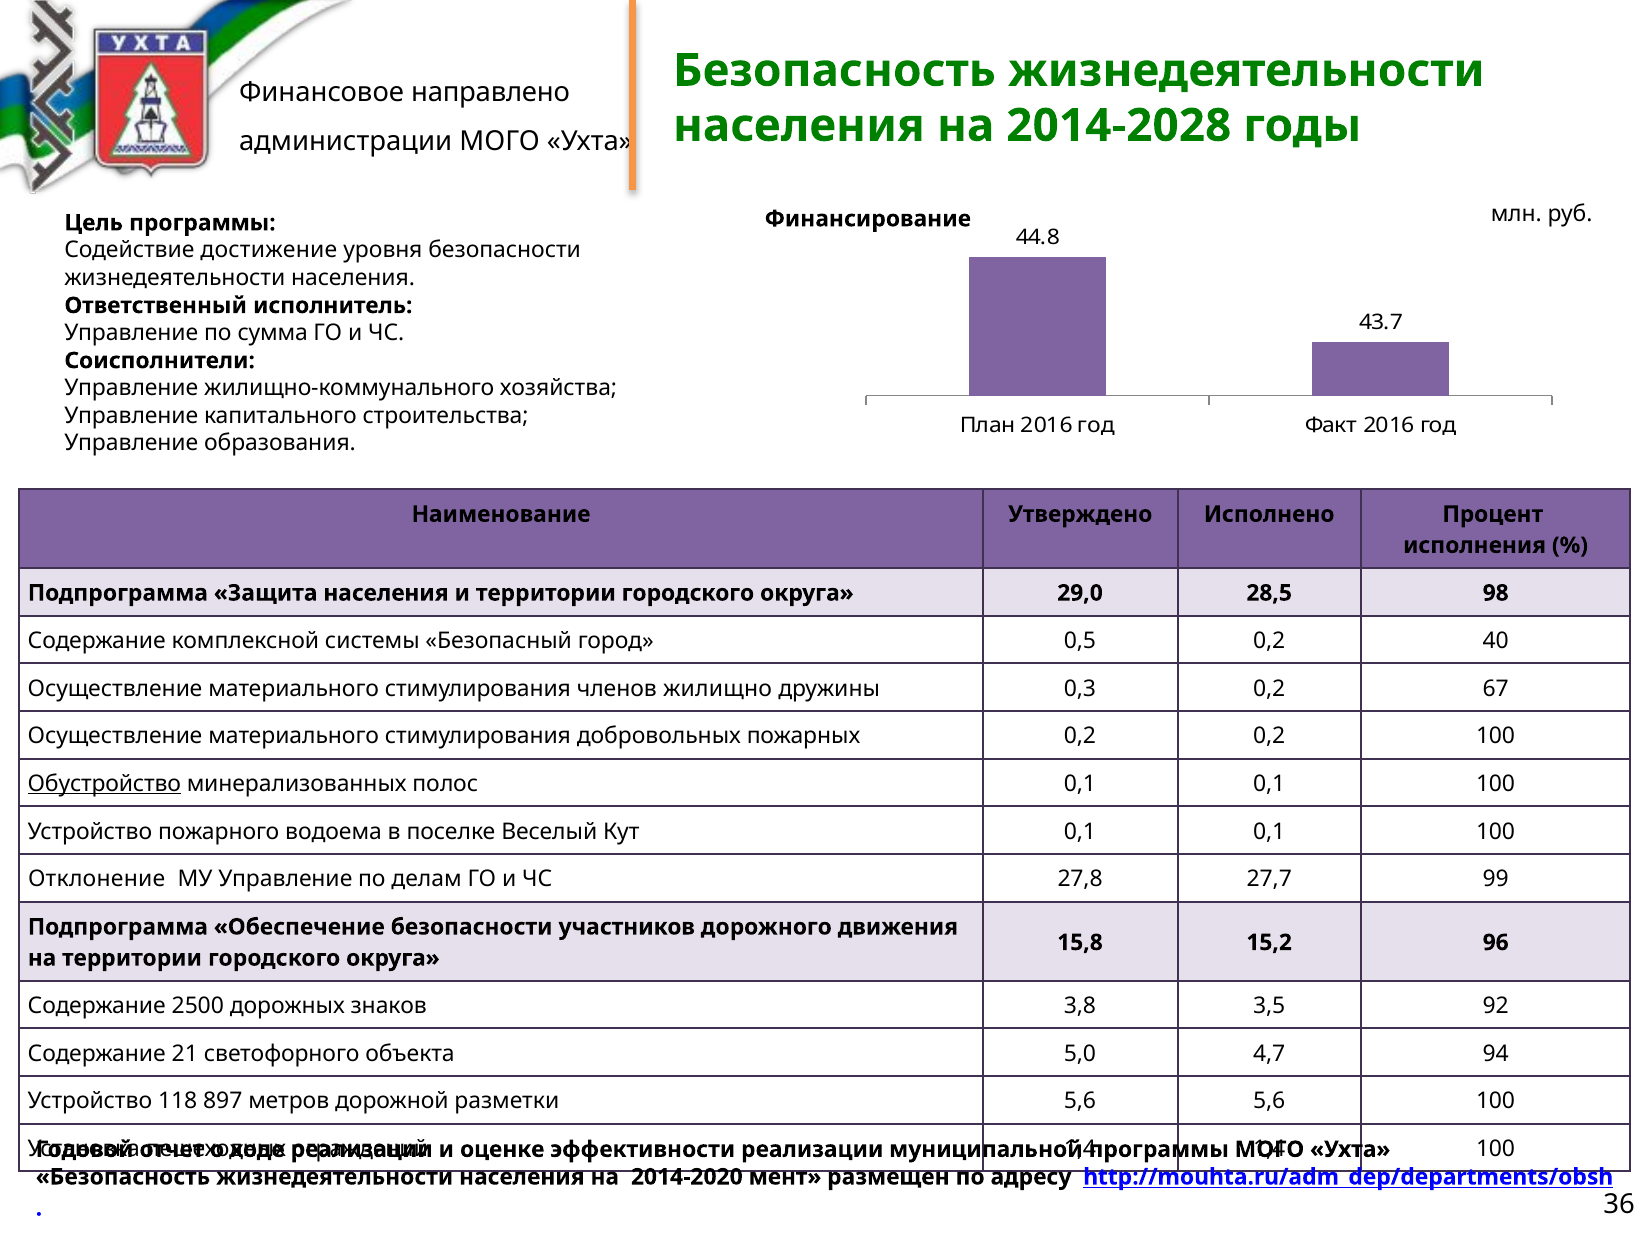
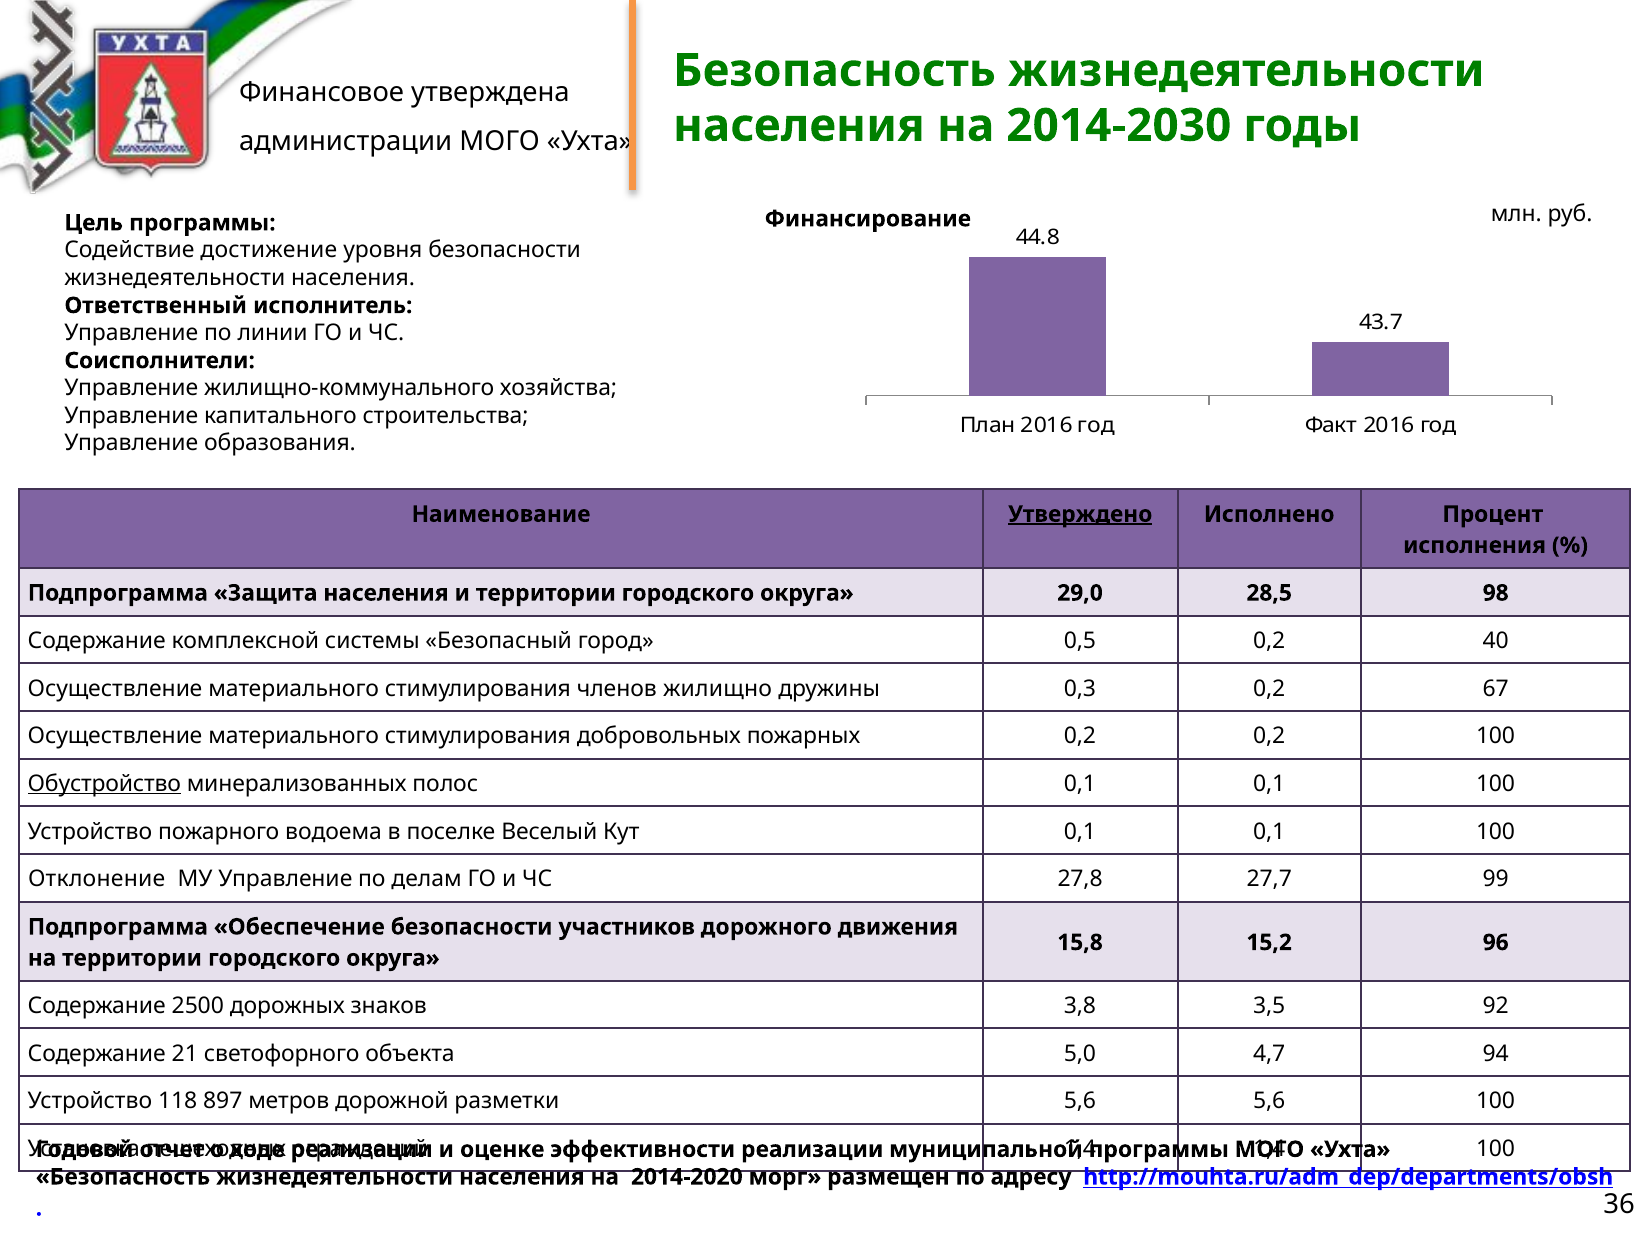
направлено: направлено -> утверждена
2014-2028: 2014-2028 -> 2014-2030
сумма: сумма -> линии
Утверждено underline: none -> present
мент: мент -> морг
